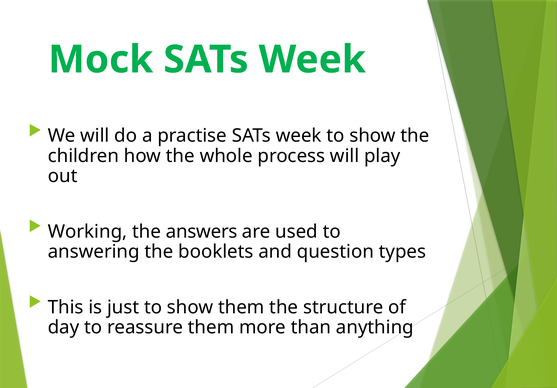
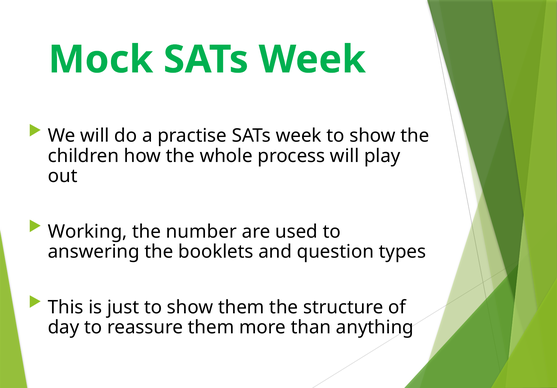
answers: answers -> number
